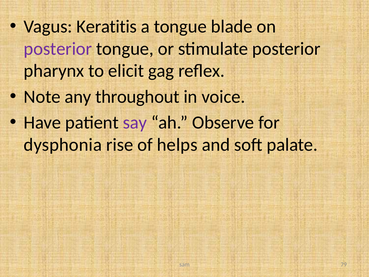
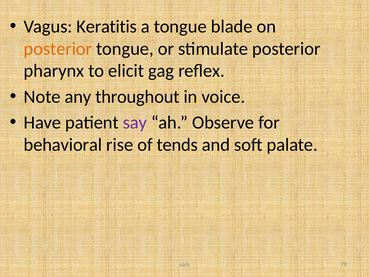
posterior at (58, 49) colour: purple -> orange
dysphonia: dysphonia -> behavioral
helps: helps -> tends
